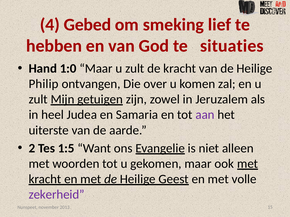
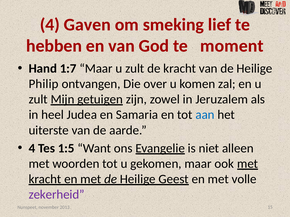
Gebed: Gebed -> Gaven
situaties: situaties -> moment
1:0: 1:0 -> 1:7
aan colour: purple -> blue
2 at (32, 149): 2 -> 4
